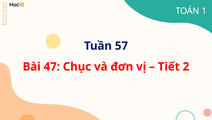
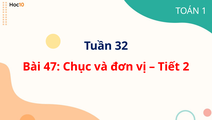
57: 57 -> 32
